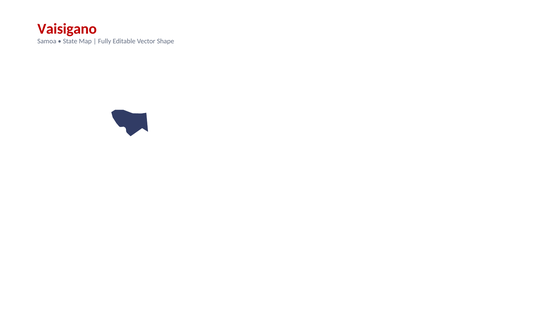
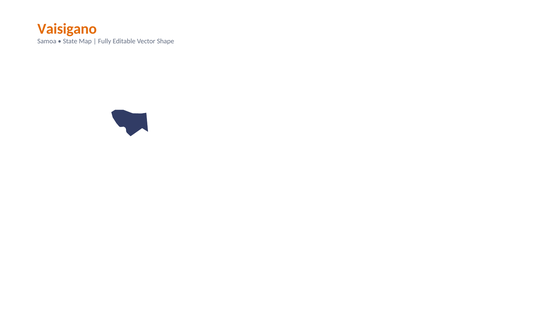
Vaisigano colour: red -> orange
